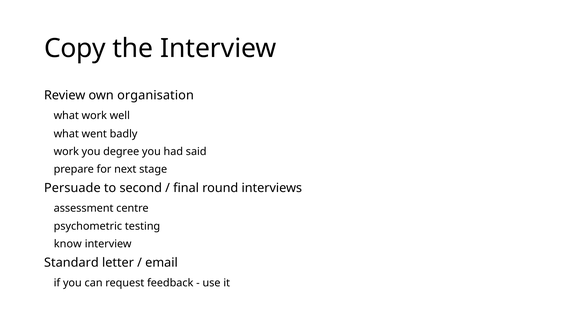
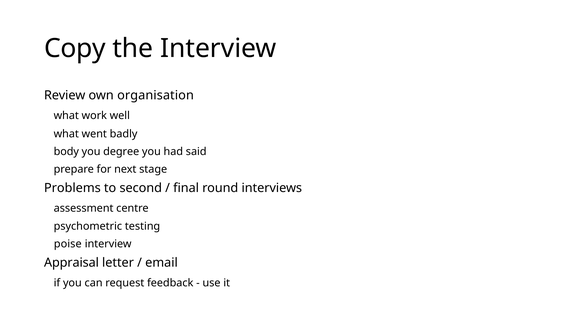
work at (66, 152): work -> body
Persuade: Persuade -> Problems
know: know -> poise
Standard: Standard -> Appraisal
